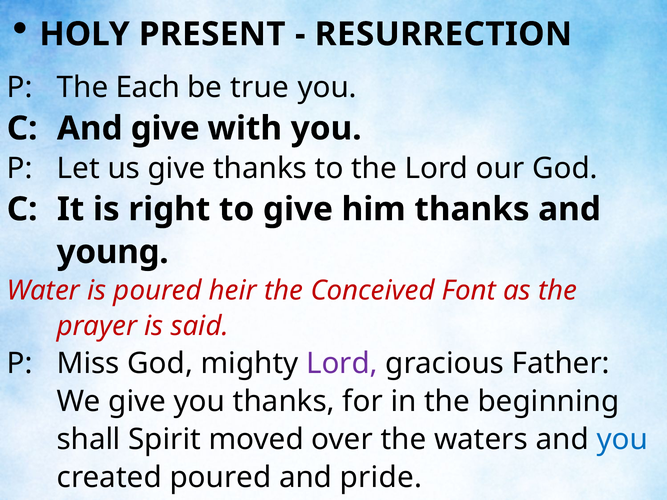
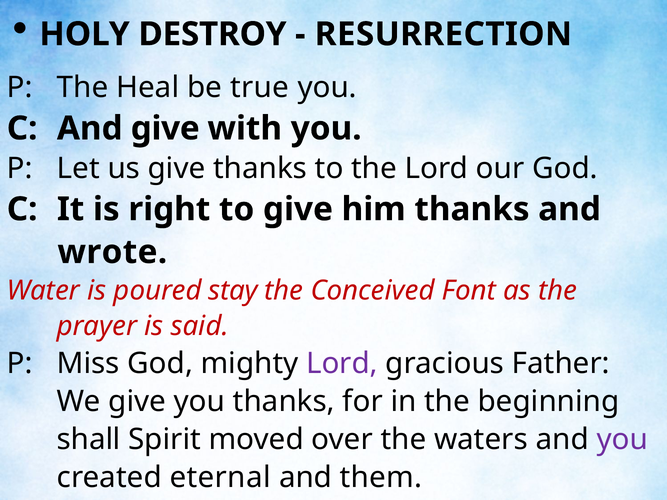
PRESENT: PRESENT -> DESTROY
Each: Each -> Heal
young: young -> wrote
heir: heir -> stay
you at (622, 440) colour: blue -> purple
created poured: poured -> eternal
pride: pride -> them
